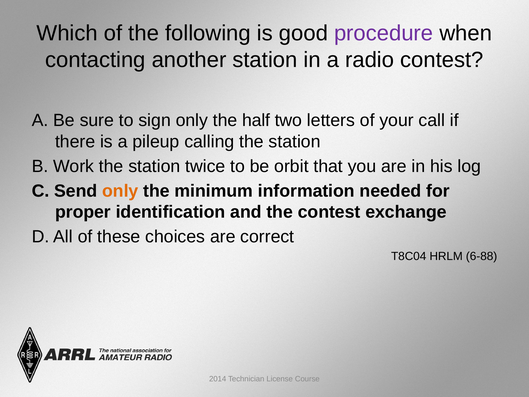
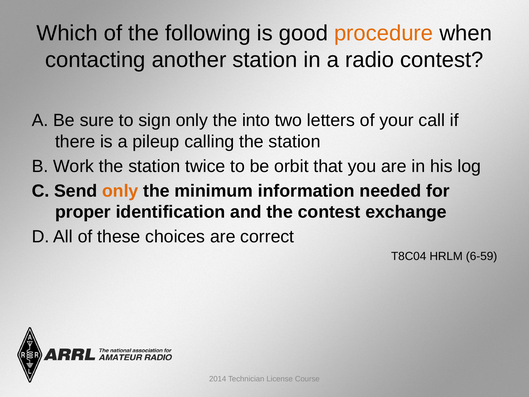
procedure colour: purple -> orange
half: half -> into
6-88: 6-88 -> 6-59
